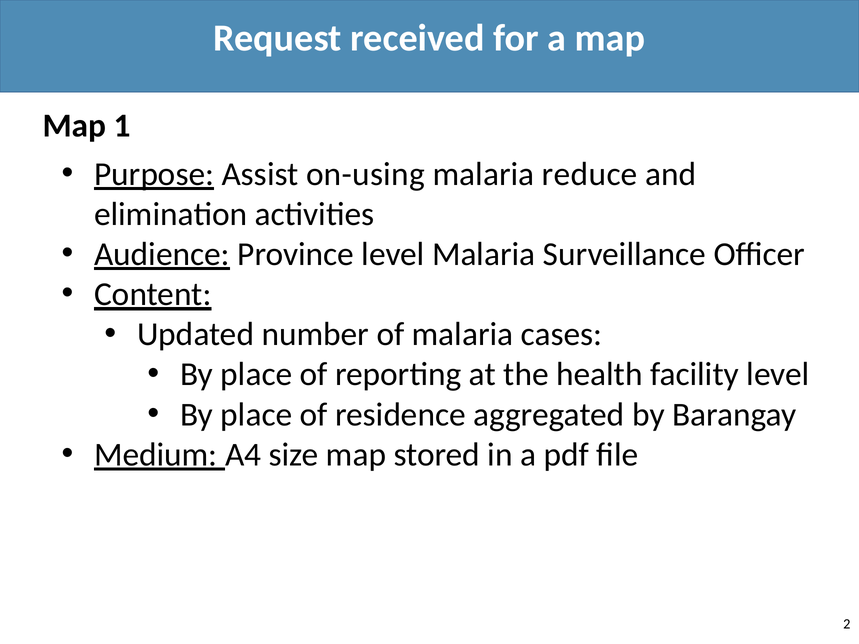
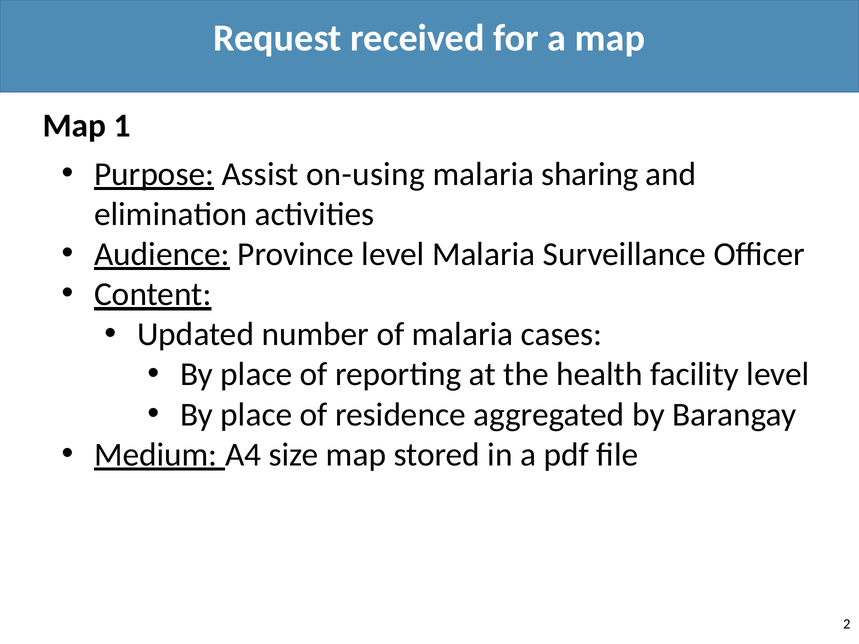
reduce: reduce -> sharing
